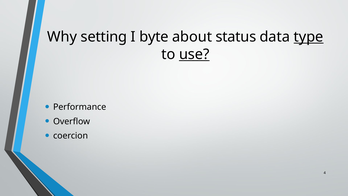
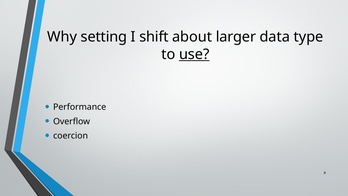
byte: byte -> shift
status: status -> larger
type underline: present -> none
